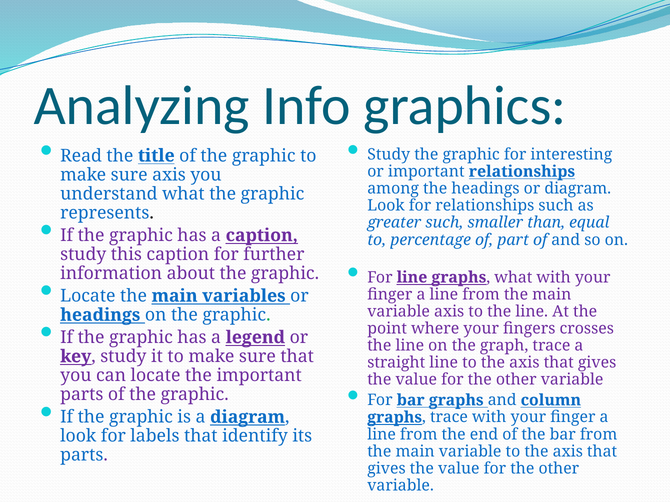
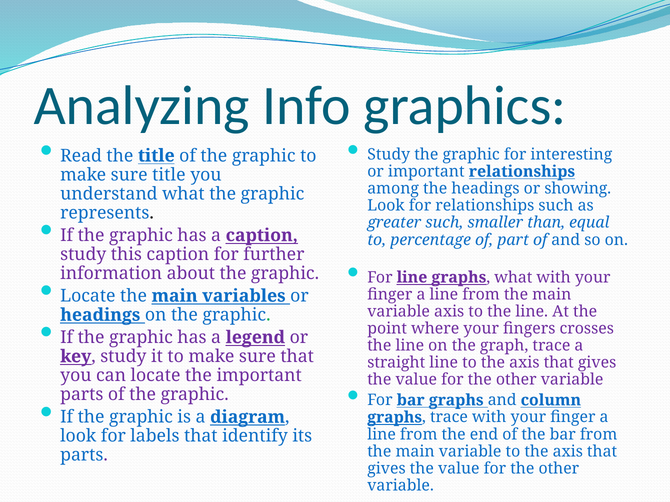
sure axis: axis -> title
or diagram: diagram -> showing
